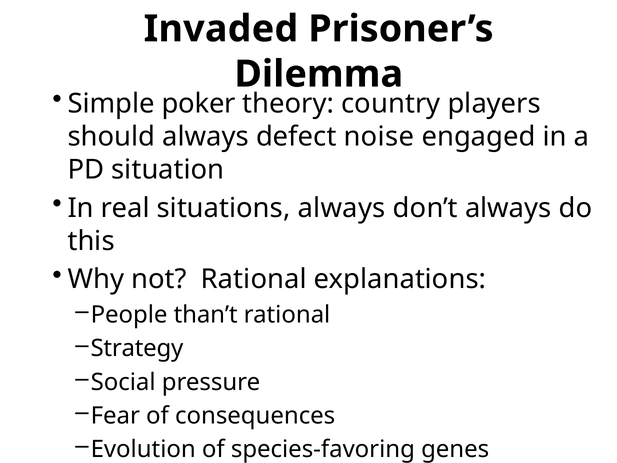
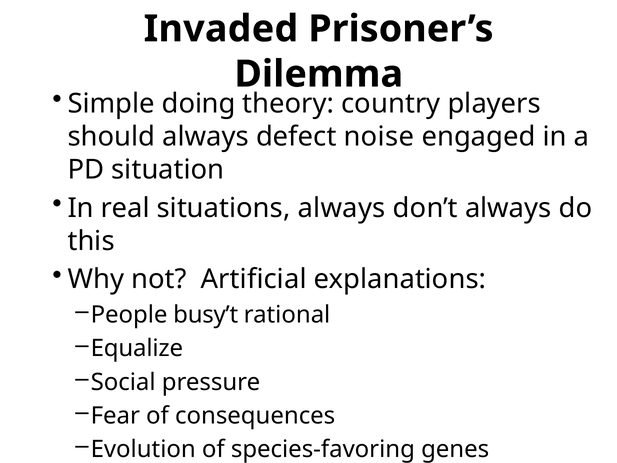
poker: poker -> doing
not Rational: Rational -> Artificial
than’t: than’t -> busy’t
Strategy: Strategy -> Equalize
